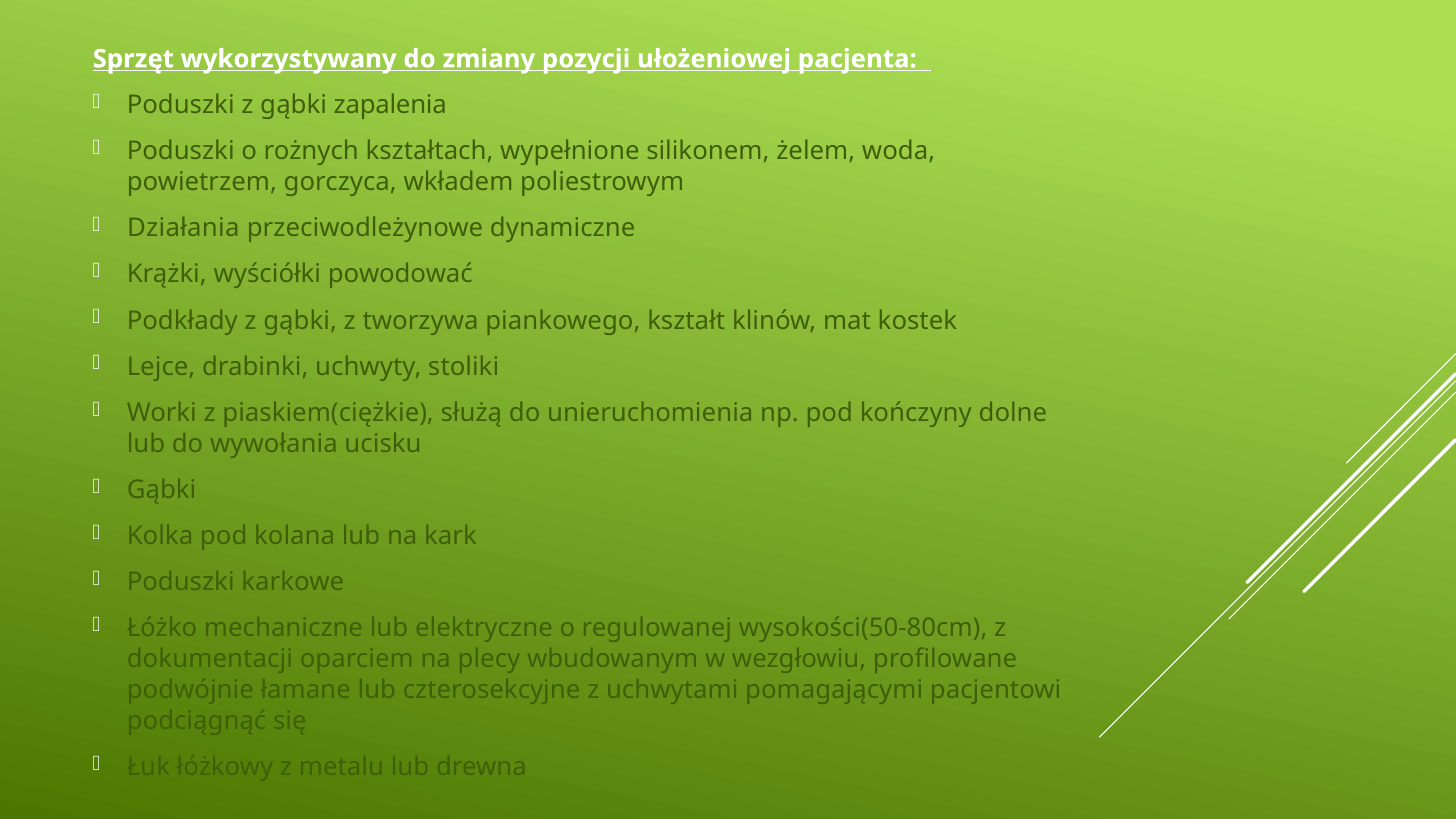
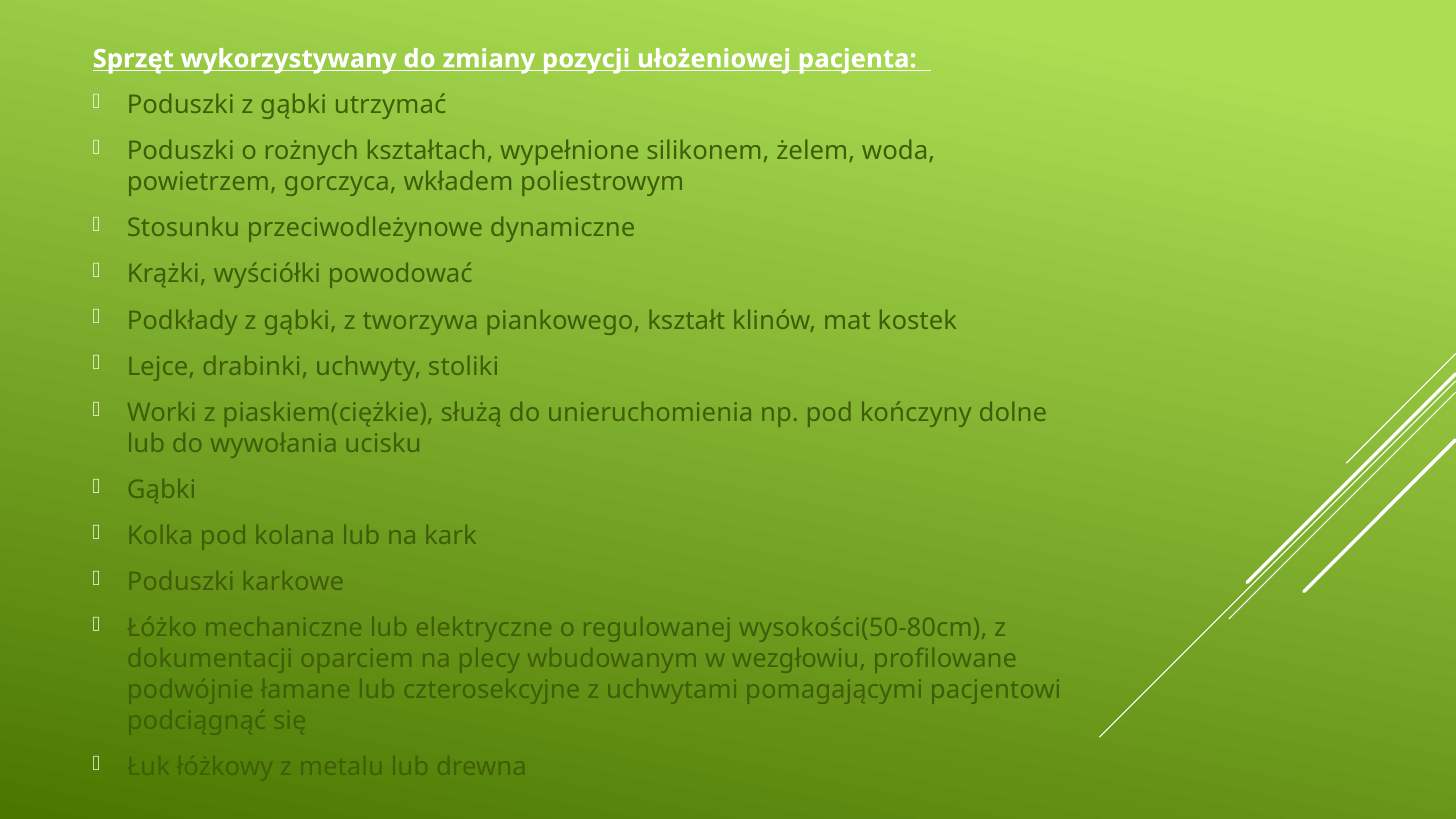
zapalenia: zapalenia -> utrzymać
Działania: Działania -> Stosunku
